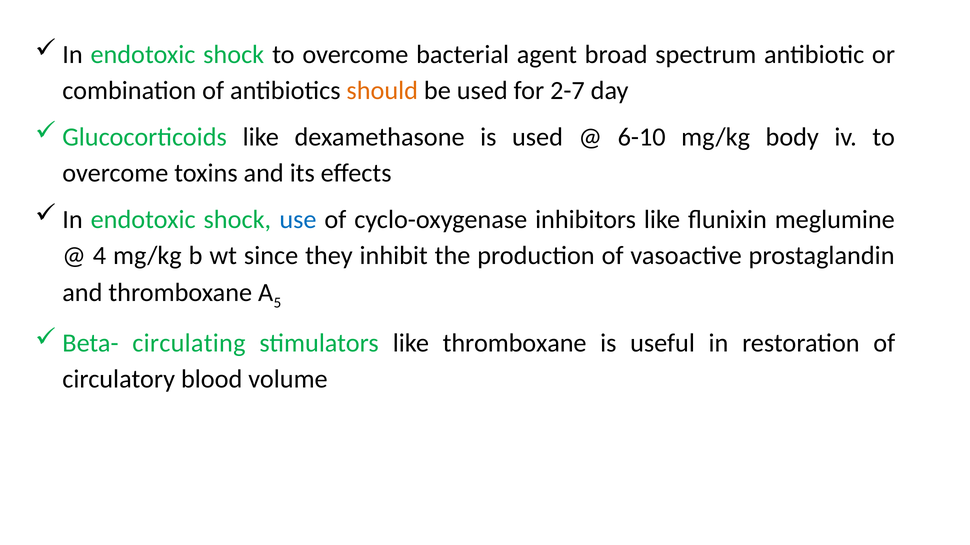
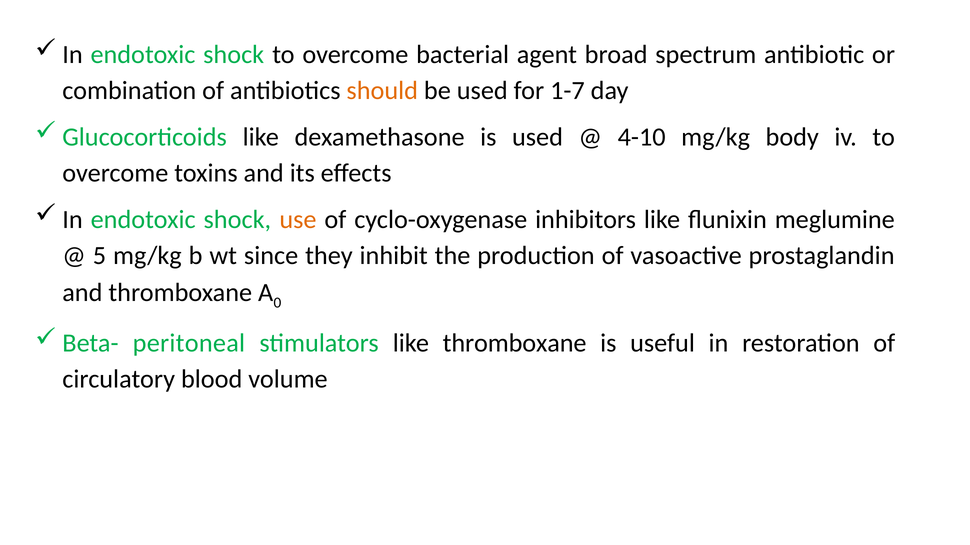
2-7: 2-7 -> 1-7
6-10: 6-10 -> 4-10
use colour: blue -> orange
4: 4 -> 5
5: 5 -> 0
circulating: circulating -> peritoneal
